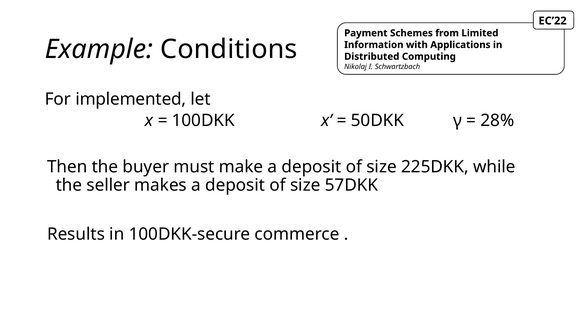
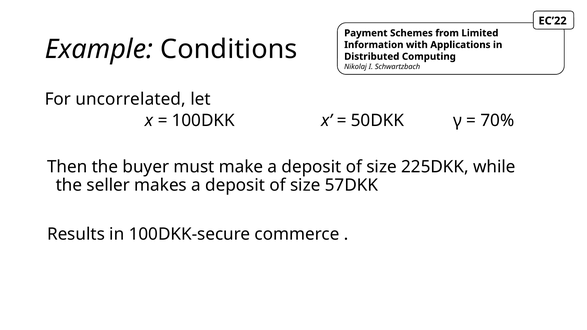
implemented: implemented -> uncorrelated
28%: 28% -> 70%
